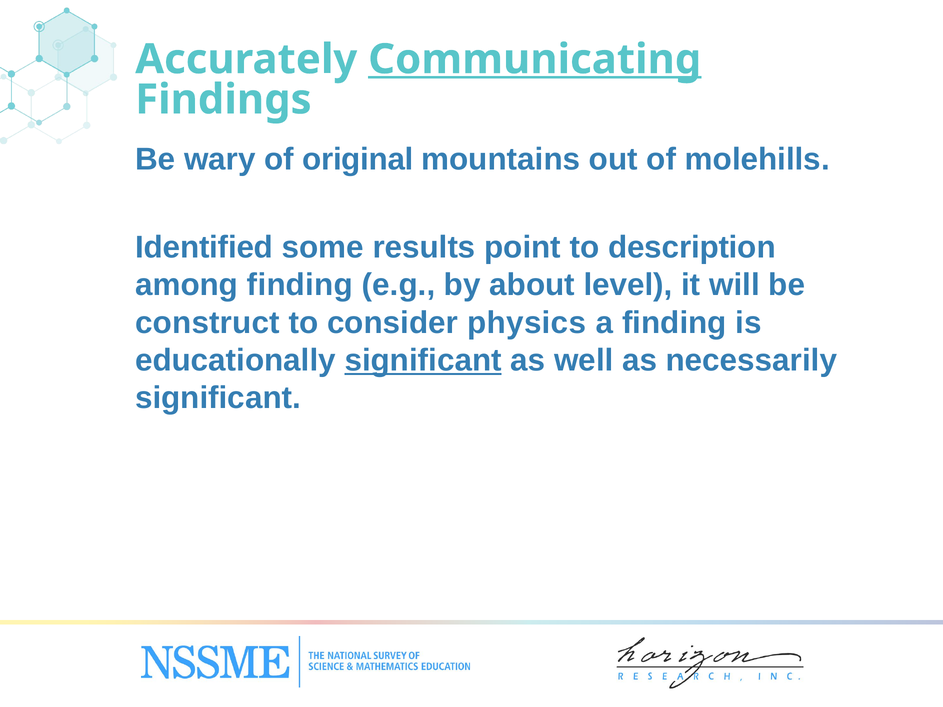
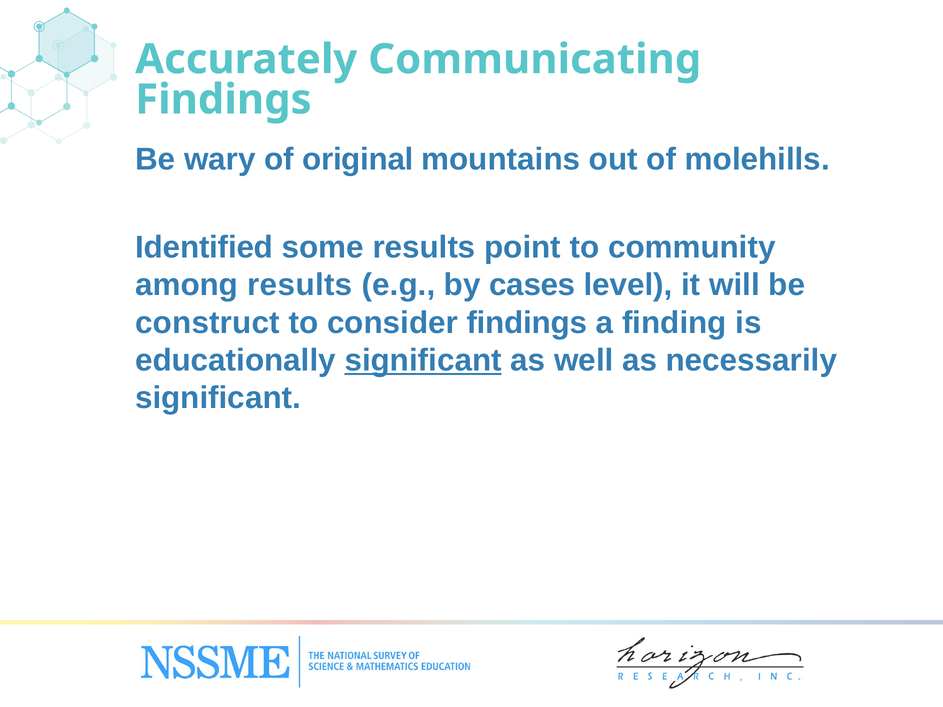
Communicating underline: present -> none
description: description -> community
among finding: finding -> results
about: about -> cases
consider physics: physics -> findings
